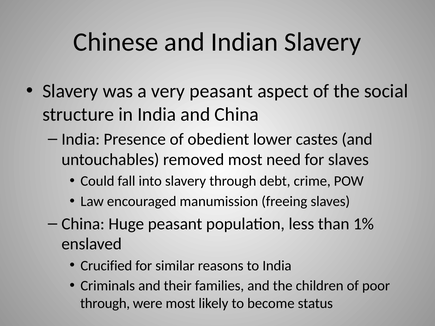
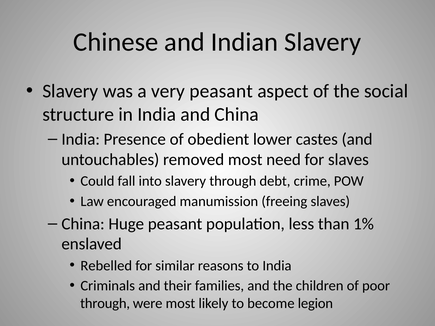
Crucified: Crucified -> Rebelled
status: status -> legion
